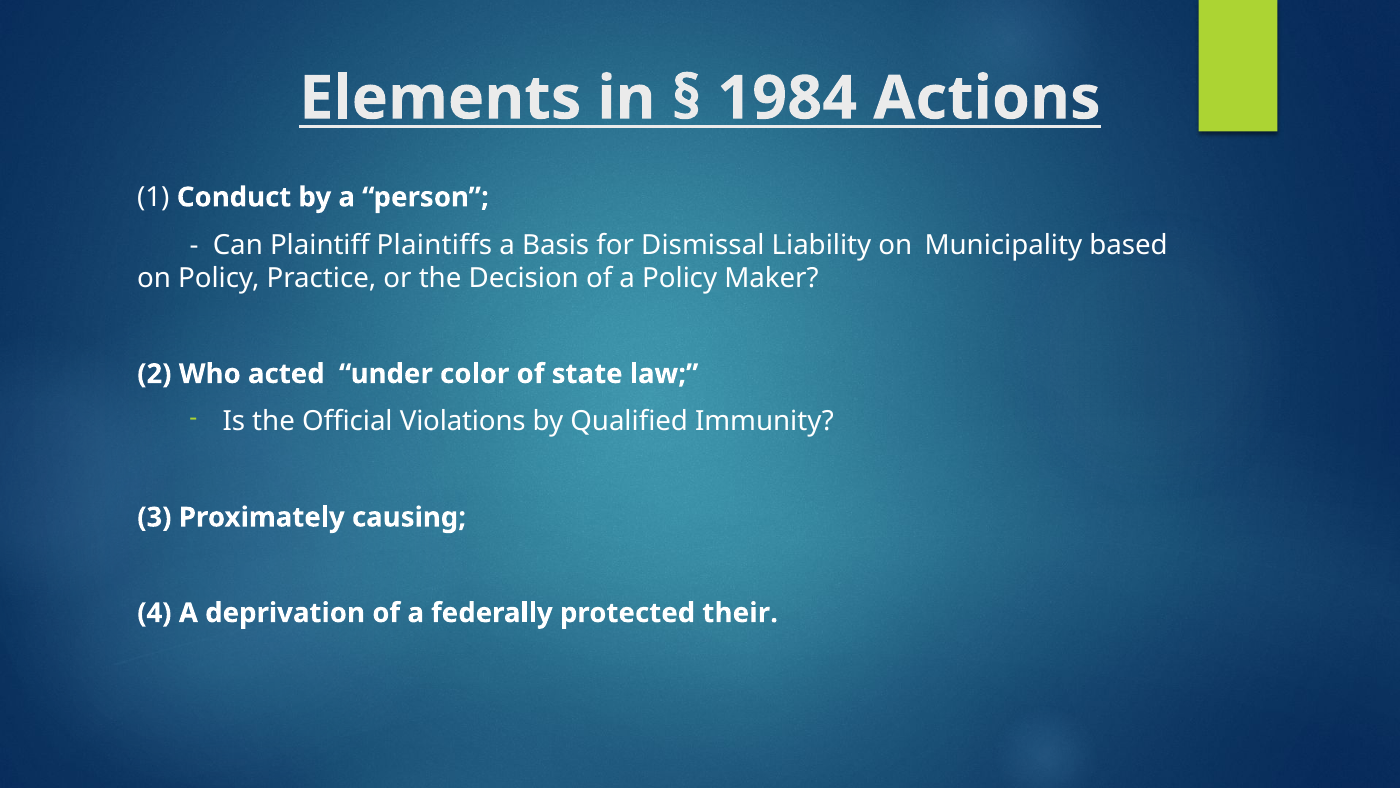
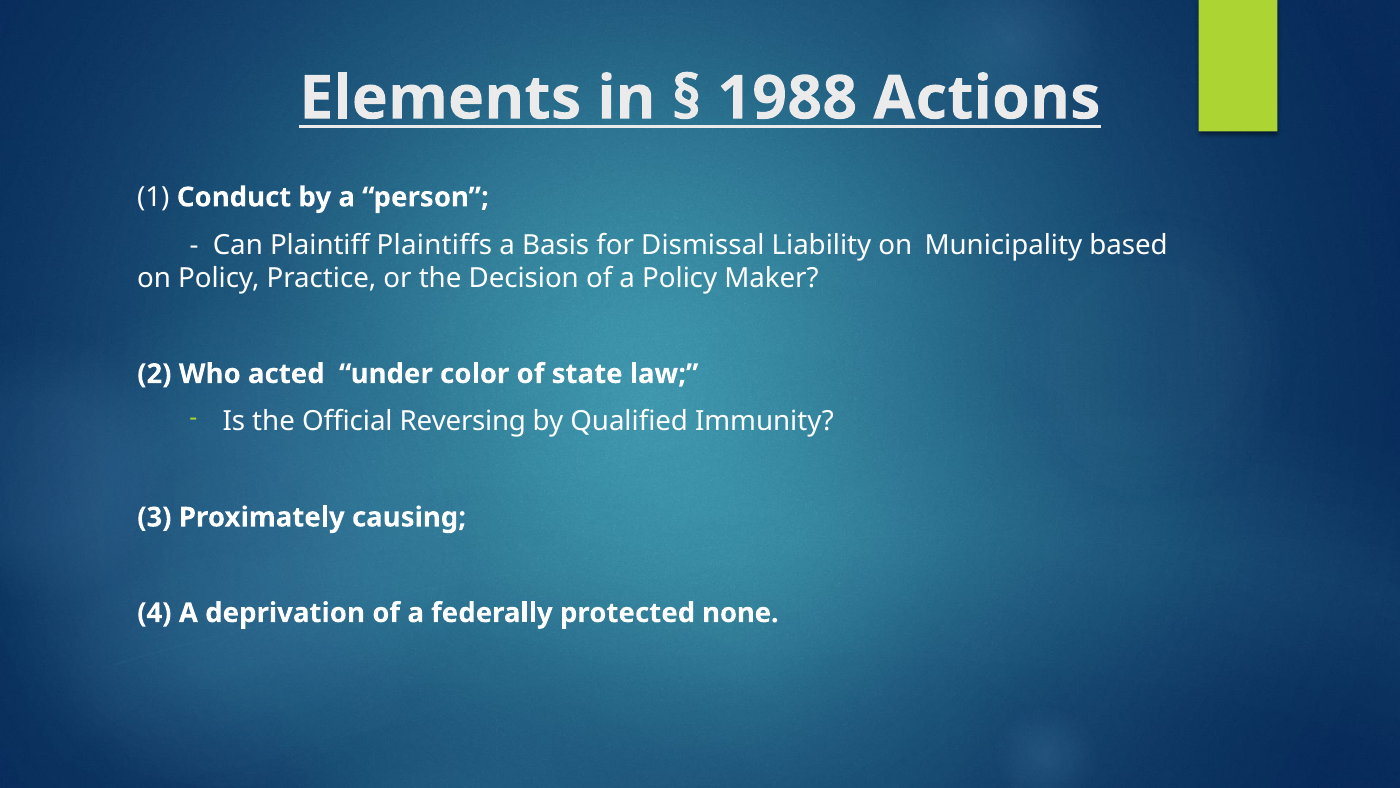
1984: 1984 -> 1988
Violations: Violations -> Reversing
their: their -> none
